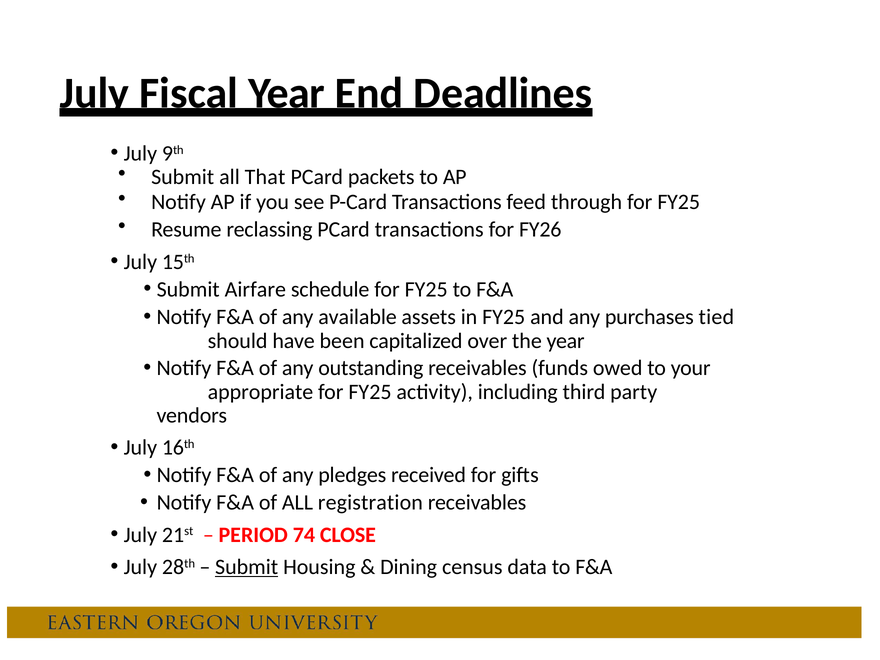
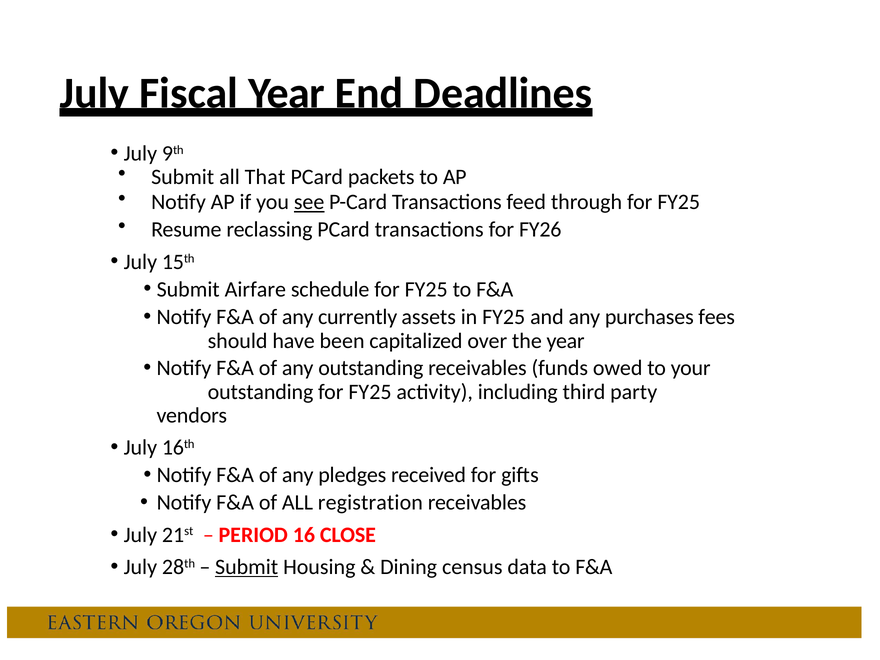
see underline: none -> present
available: available -> currently
tied: tied -> fees
appropriate at (260, 392): appropriate -> outstanding
74: 74 -> 16
